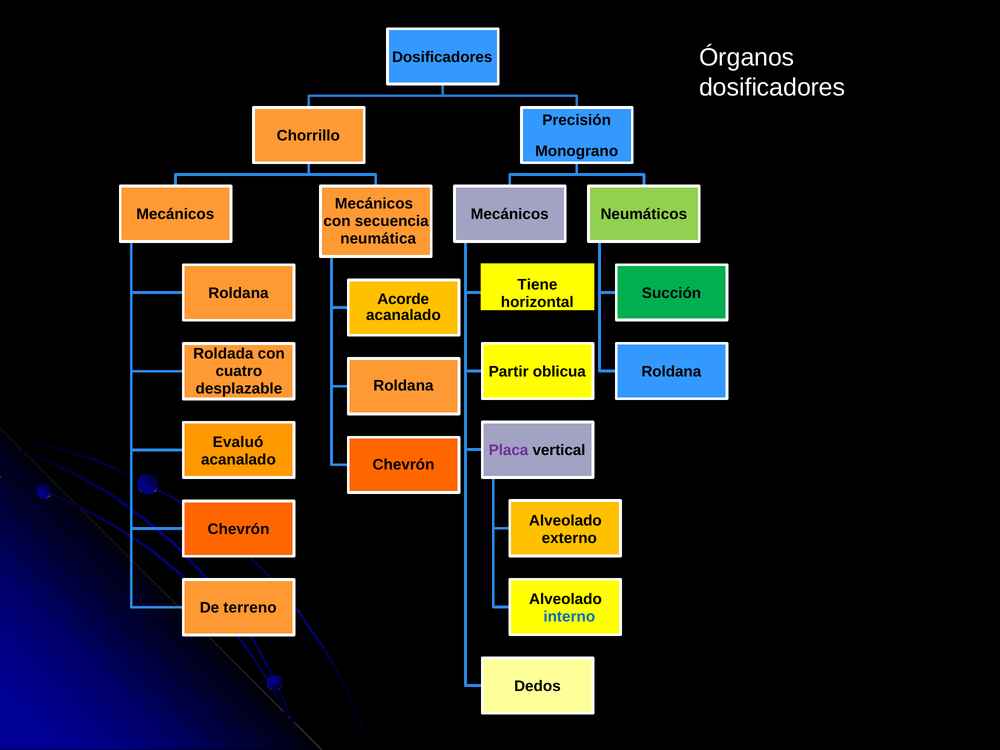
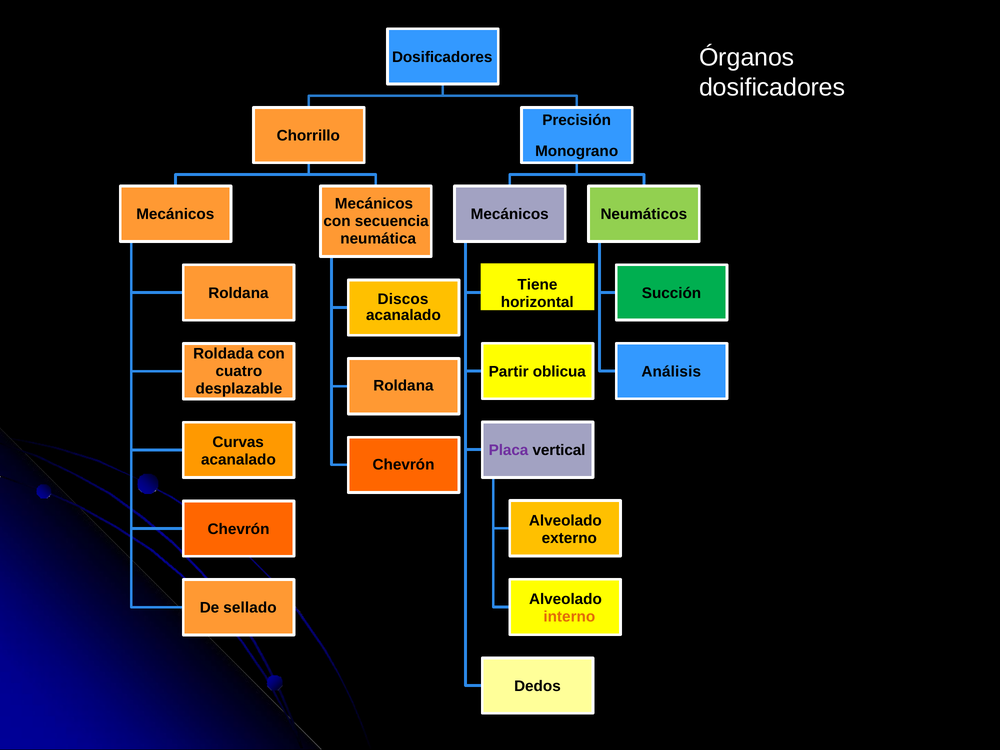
Acorde: Acorde -> Discos
Roldana at (671, 372): Roldana -> Análisis
Evaluó: Evaluó -> Curvas
terreno: terreno -> sellado
interno colour: blue -> orange
